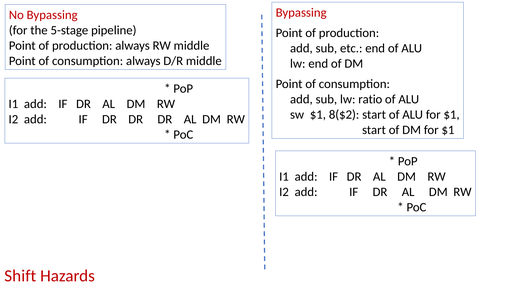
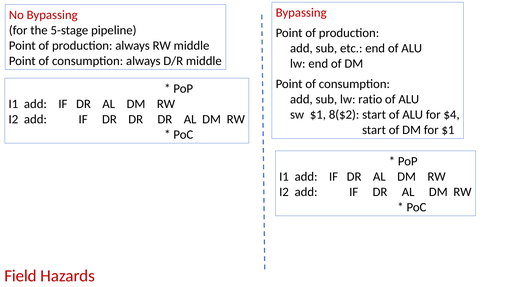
ALU for $1: $1 -> $4
Shift: Shift -> Field
